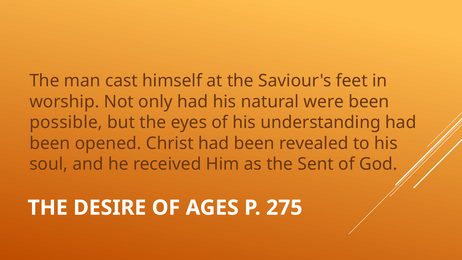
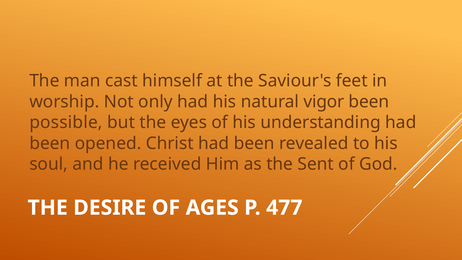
were: were -> vigor
275: 275 -> 477
